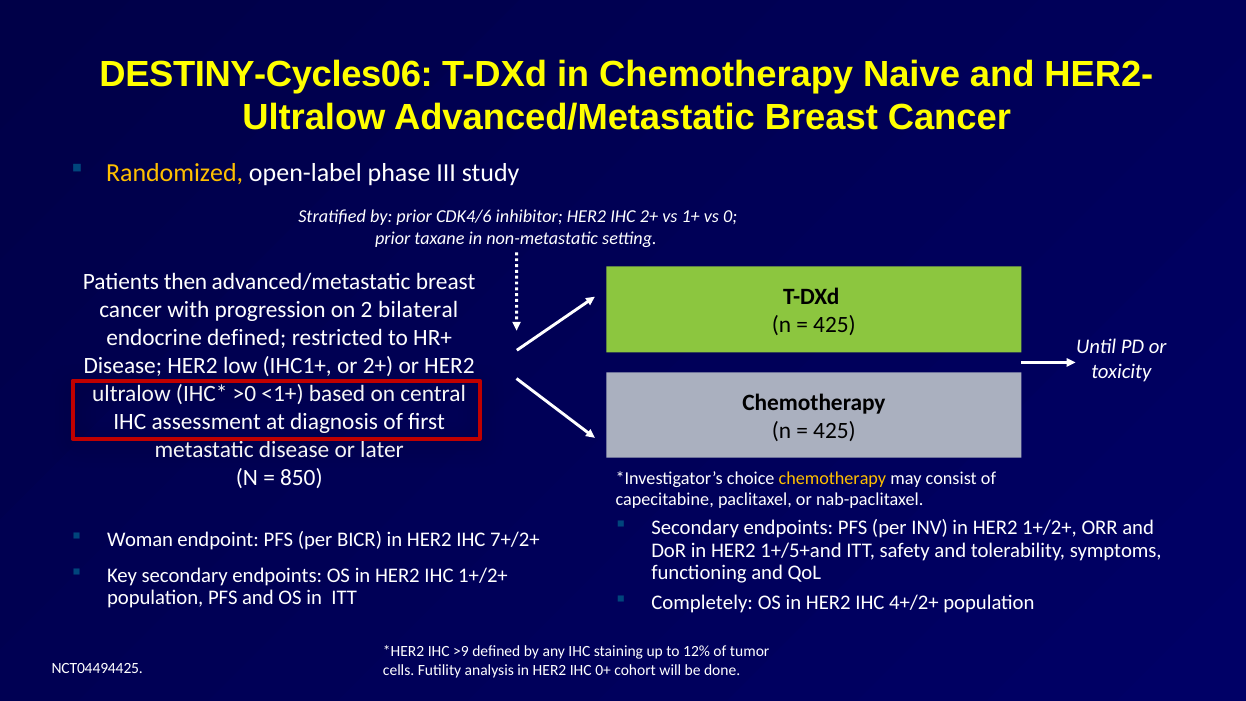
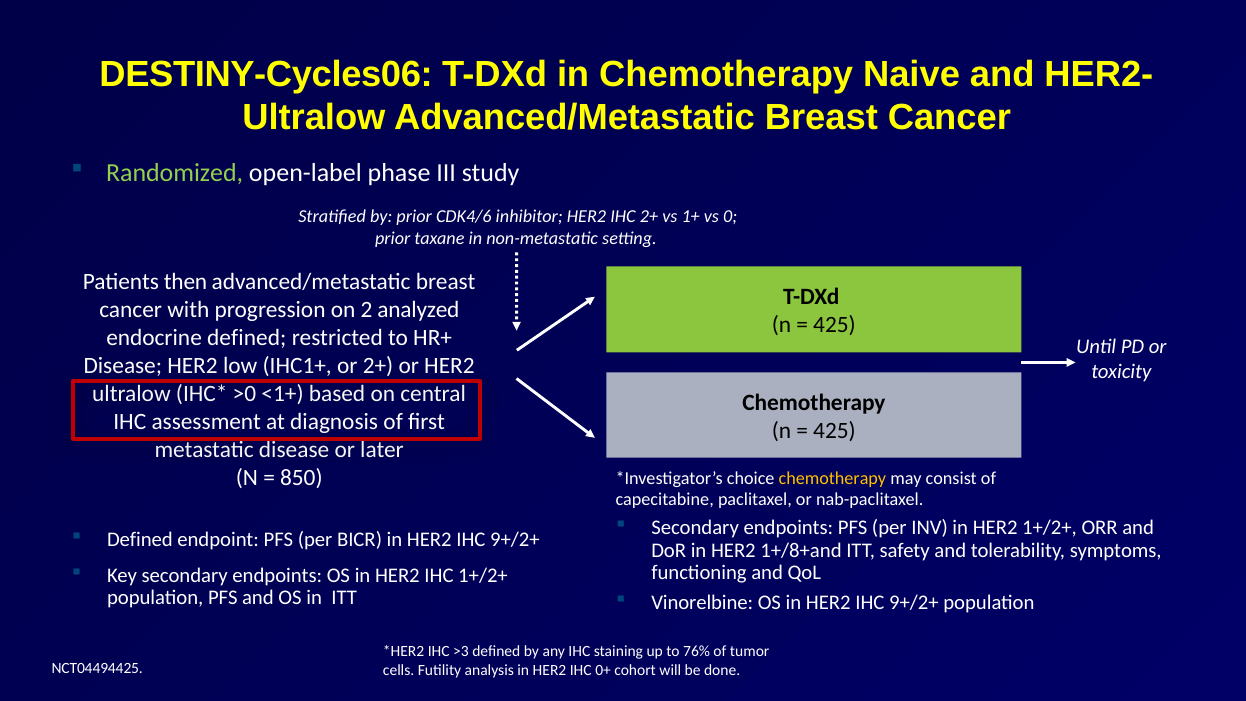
Randomized colour: yellow -> light green
bilateral: bilateral -> analyzed
Woman at (140, 540): Woman -> Defined
7+/2+ at (515, 540): 7+/2+ -> 9+/2+
1+/5+and: 1+/5+and -> 1+/8+and
Completely: Completely -> Vinorelbine
4+/2+ at (914, 603): 4+/2+ -> 9+/2+
>9: >9 -> >3
12%: 12% -> 76%
